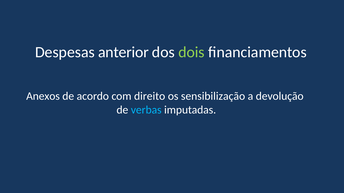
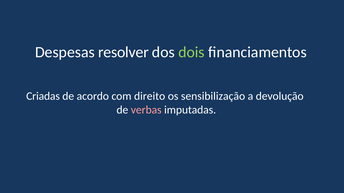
anterior: anterior -> resolver
Anexos: Anexos -> Criadas
verbas colour: light blue -> pink
